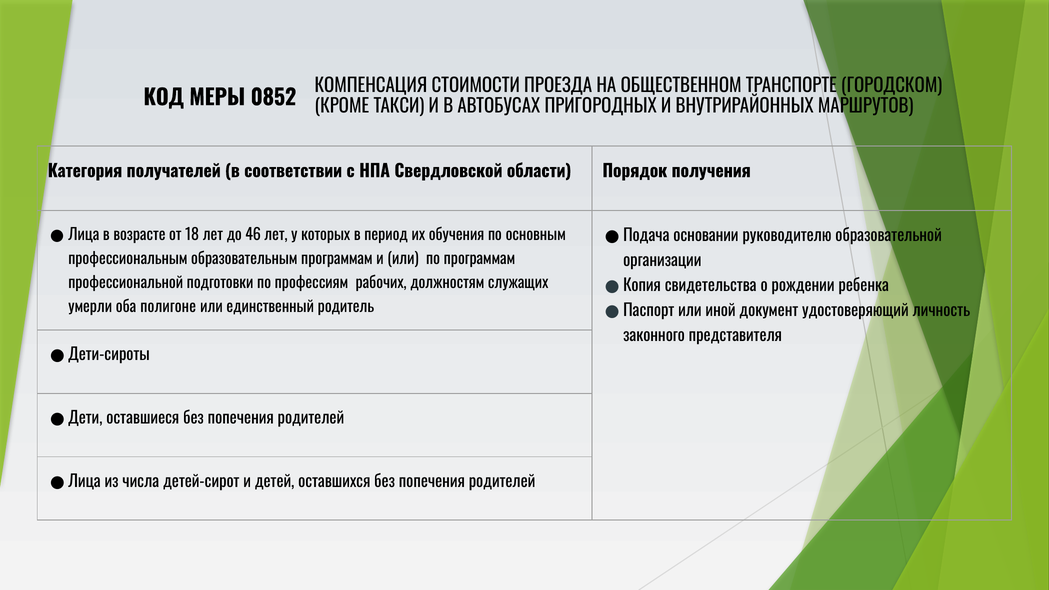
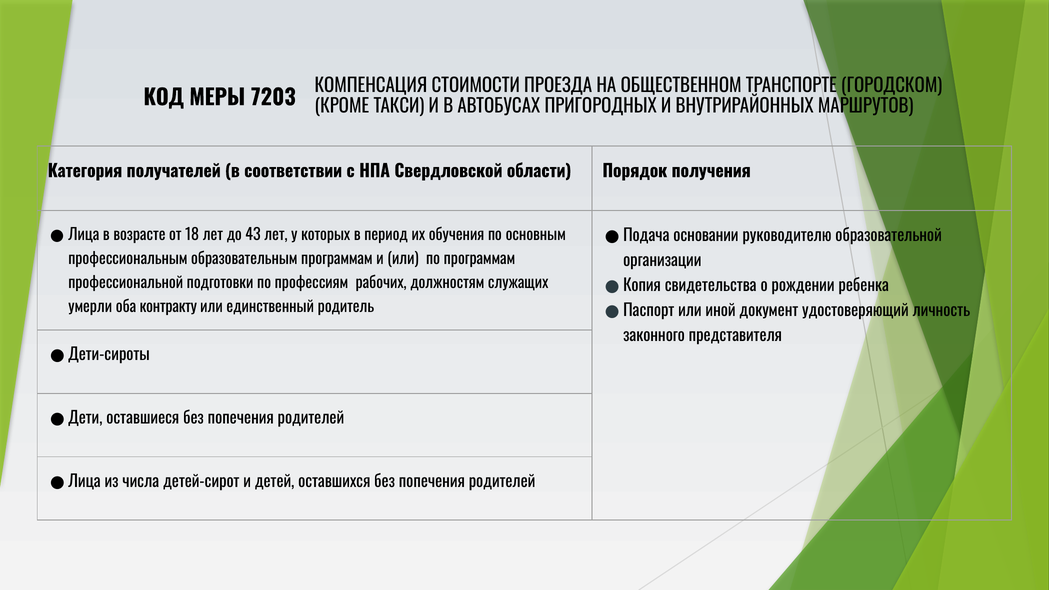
0852: 0852 -> 7203
46: 46 -> 43
полигоне: полигоне -> контракту
